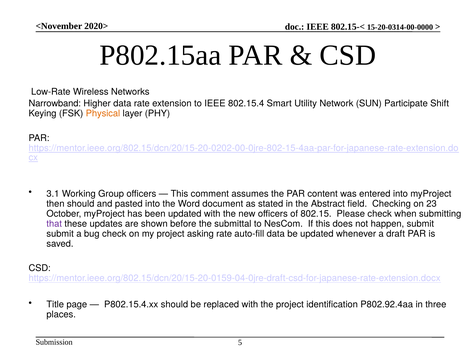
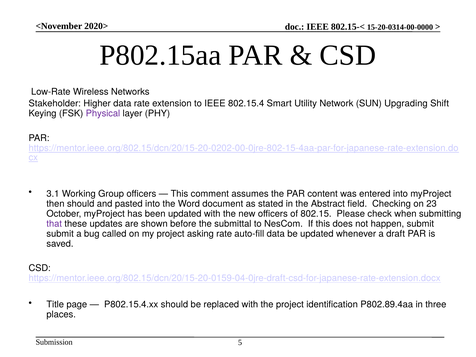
Narrowband: Narrowband -> Stakeholder
Participate: Participate -> Upgrading
Physical colour: orange -> purple
bug check: check -> called
P802.92.4aa: P802.92.4aa -> P802.89.4aa
